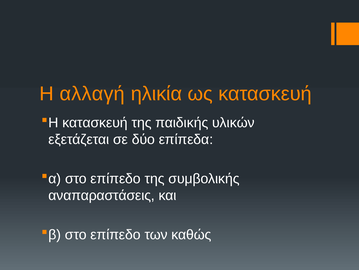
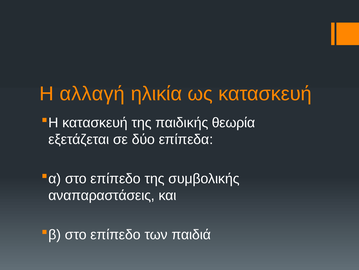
υλικών: υλικών -> θεωρία
καθώς: καθώς -> παιδιά
